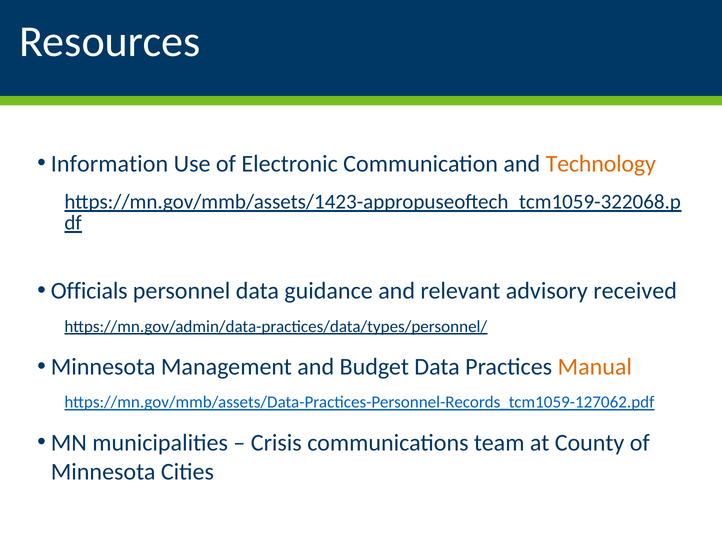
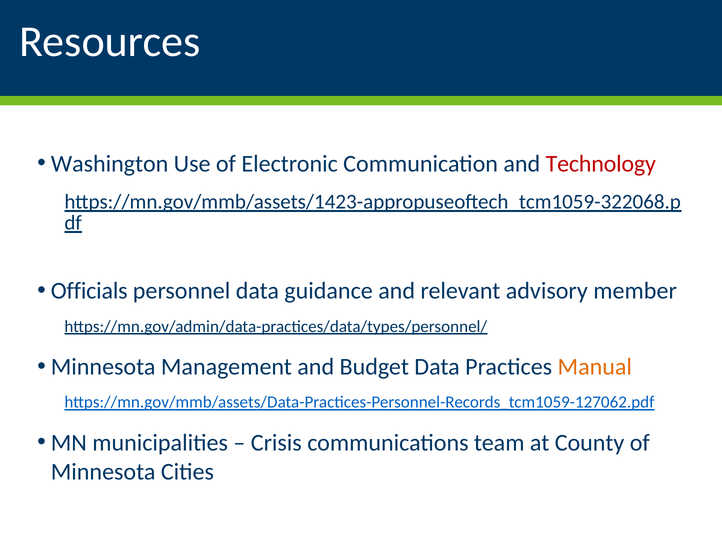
Information: Information -> Washington
Technology colour: orange -> red
received: received -> member
